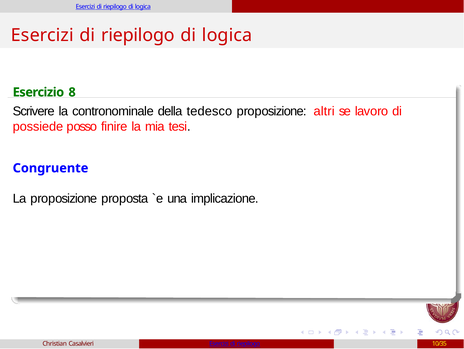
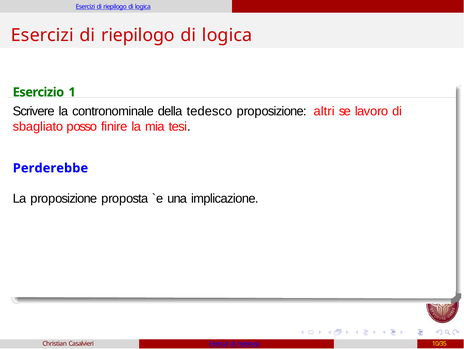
8: 8 -> 1
possiede: possiede -> sbagliato
Congruente: Congruente -> Perderebbe
